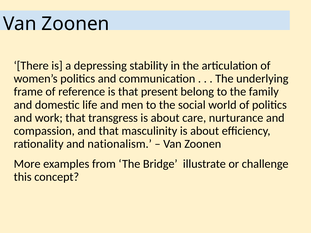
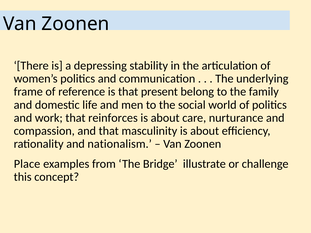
transgress: transgress -> reinforces
More: More -> Place
